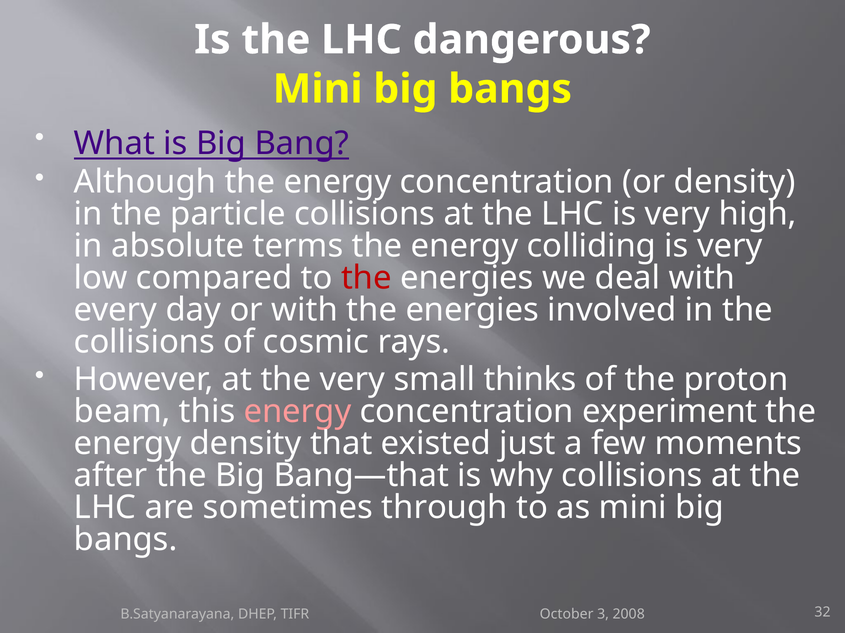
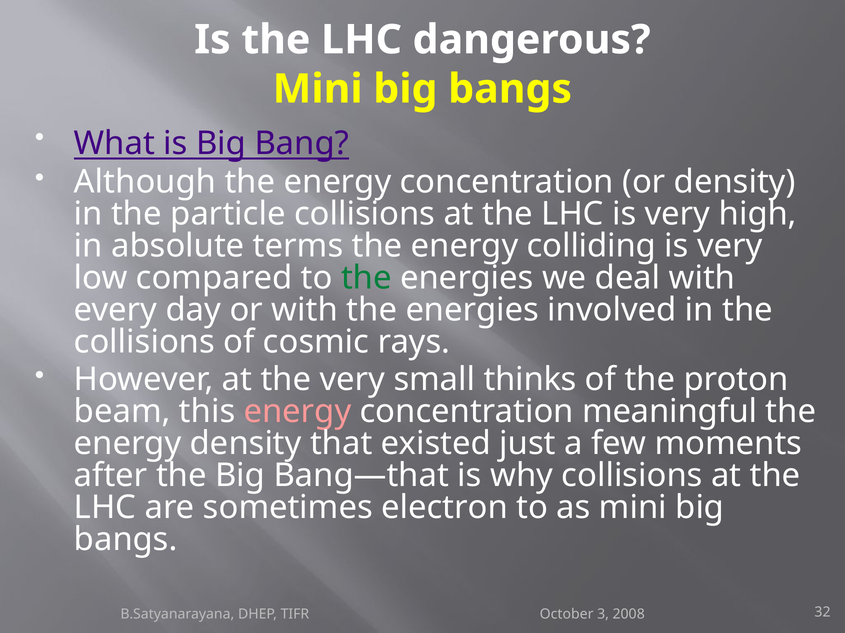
the at (366, 278) colour: red -> green
experiment: experiment -> meaningful
through: through -> electron
